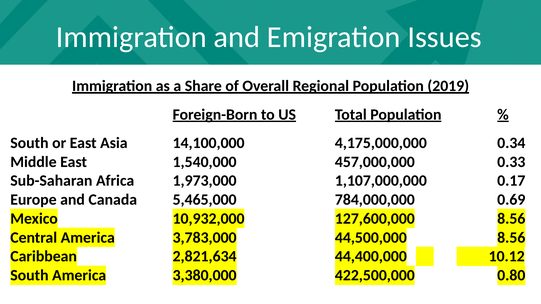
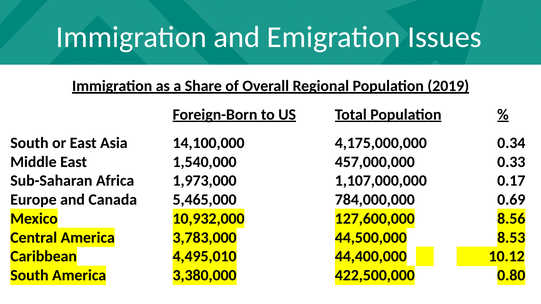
44,500,000 8.56: 8.56 -> 8.53
2,821,634: 2,821,634 -> 4,495,010
